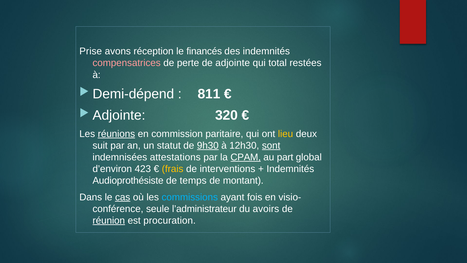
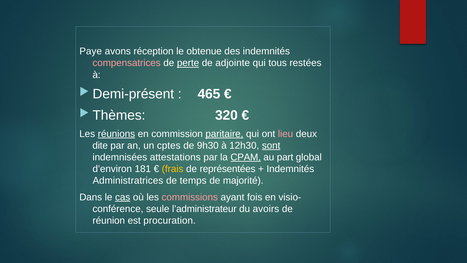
Prise: Prise -> Paye
financés: financés -> obtenue
perte underline: none -> present
total: total -> tous
Demi-dépend: Demi-dépend -> Demi-présent
811: 811 -> 465
Adjointe at (119, 115): Adjointe -> Thèmes
paritaire underline: none -> present
lieu colour: yellow -> pink
suit: suit -> dite
statut: statut -> cptes
9h30 underline: present -> none
423: 423 -> 181
interventions: interventions -> représentées
Audioprothésiste: Audioprothésiste -> Administratrices
montant: montant -> majorité
commissions colour: light blue -> pink
réunion underline: present -> none
